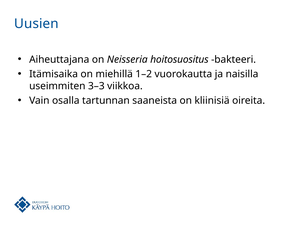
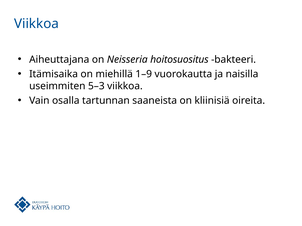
Uusien at (36, 24): Uusien -> Viikkoa
1–2: 1–2 -> 1–9
3–3: 3–3 -> 5–3
